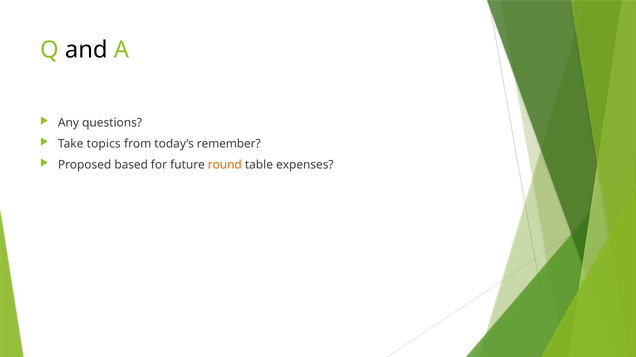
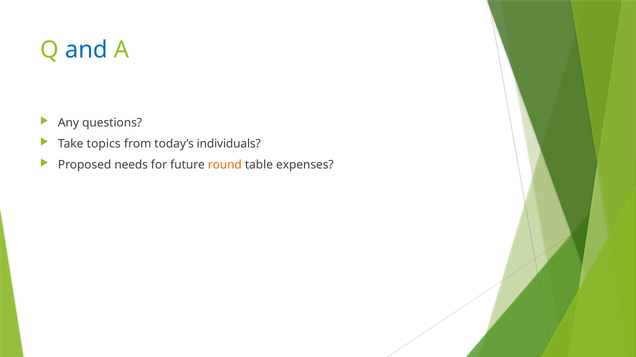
and colour: black -> blue
remember: remember -> individuals
based: based -> needs
